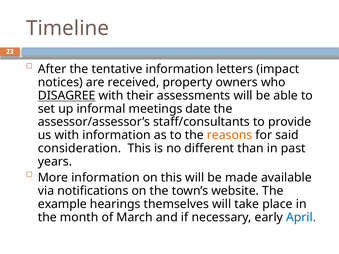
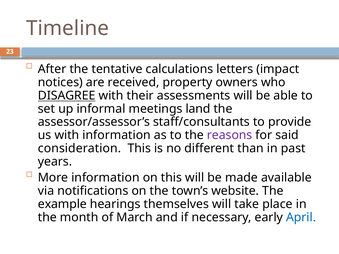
tentative information: information -> calculations
date: date -> land
reasons colour: orange -> purple
